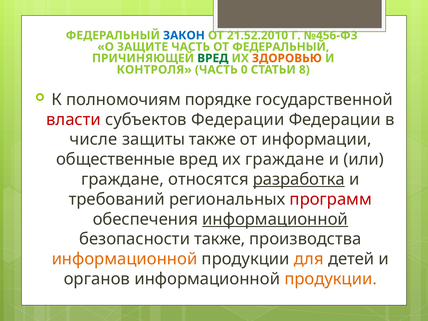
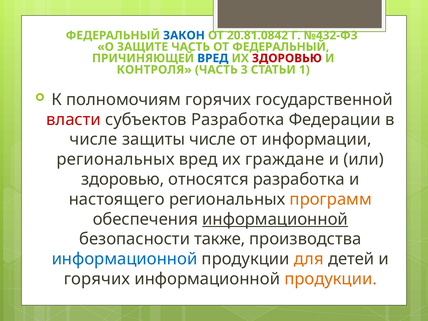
21.52.2010: 21.52.2010 -> 20.81.0842
№456-ФЗ: №456-ФЗ -> №432-ФЗ
ВРЕД at (213, 58) colour: green -> blue
ЗДОРОВЬЮ at (287, 58) colour: orange -> red
0: 0 -> 3
8: 8 -> 1
полномочиям порядке: порядке -> горячих
субъектов Федерации: Федерации -> Разработка
защиты также: также -> числе
общественные at (116, 159): общественные -> региональных
граждане at (123, 179): граждане -> здоровью
разработка at (299, 179) underline: present -> none
требований: требований -> настоящего
программ colour: red -> orange
информационной at (125, 259) colour: orange -> blue
органов at (97, 279): органов -> горячих
